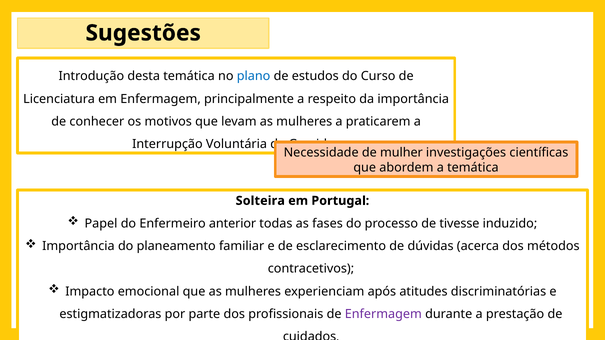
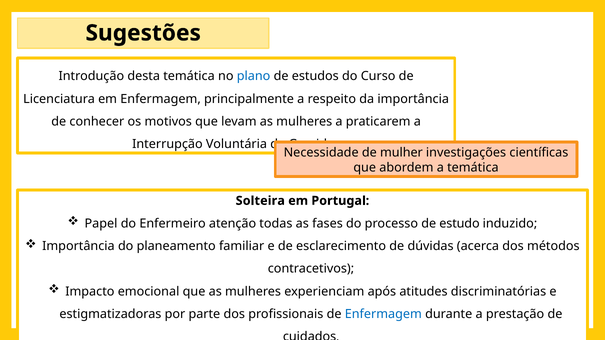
anterior: anterior -> atenção
tivesse: tivesse -> estudo
Enfermagem at (383, 314) colour: purple -> blue
